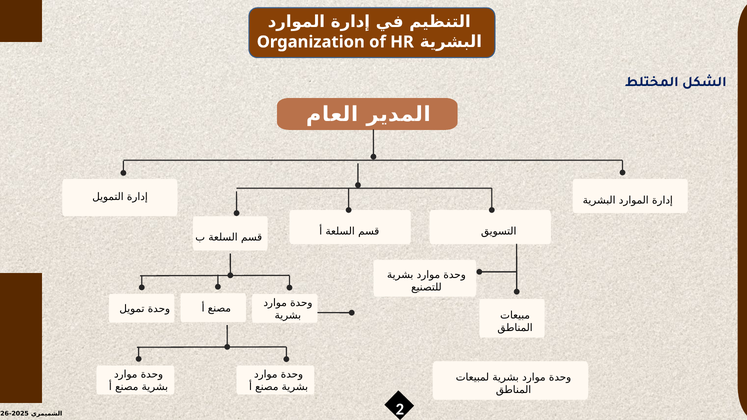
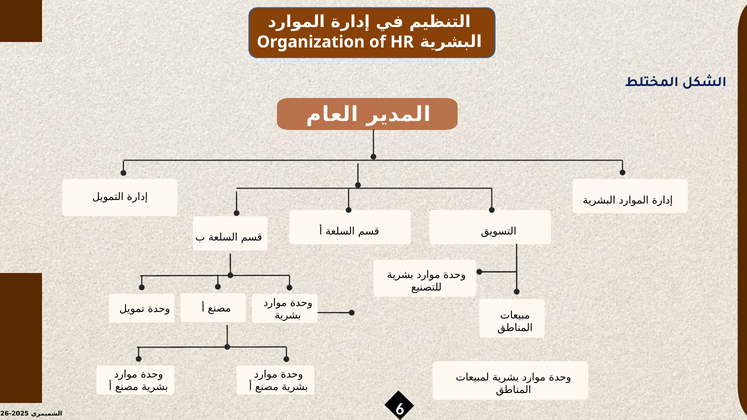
2: 2 -> 6
